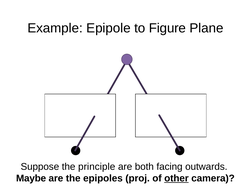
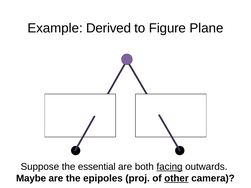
Epipole: Epipole -> Derived
principle: principle -> essential
facing underline: none -> present
